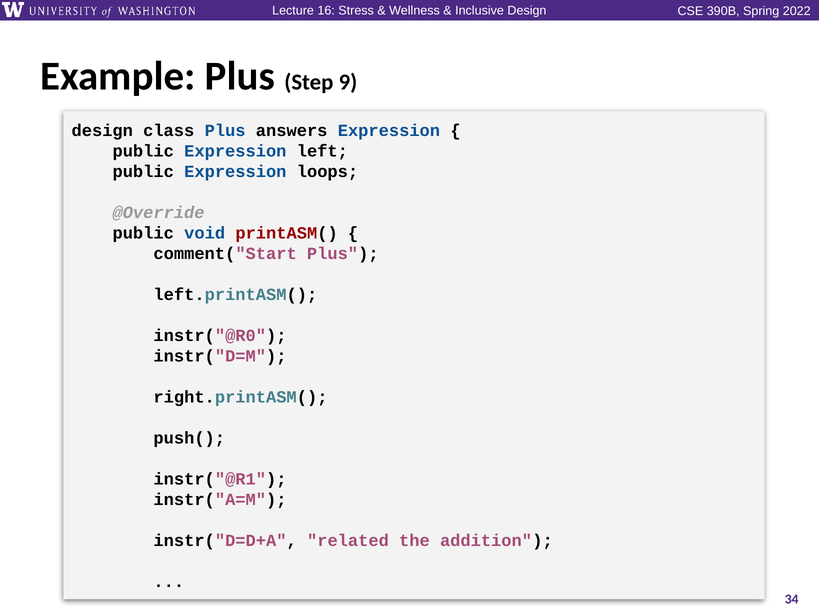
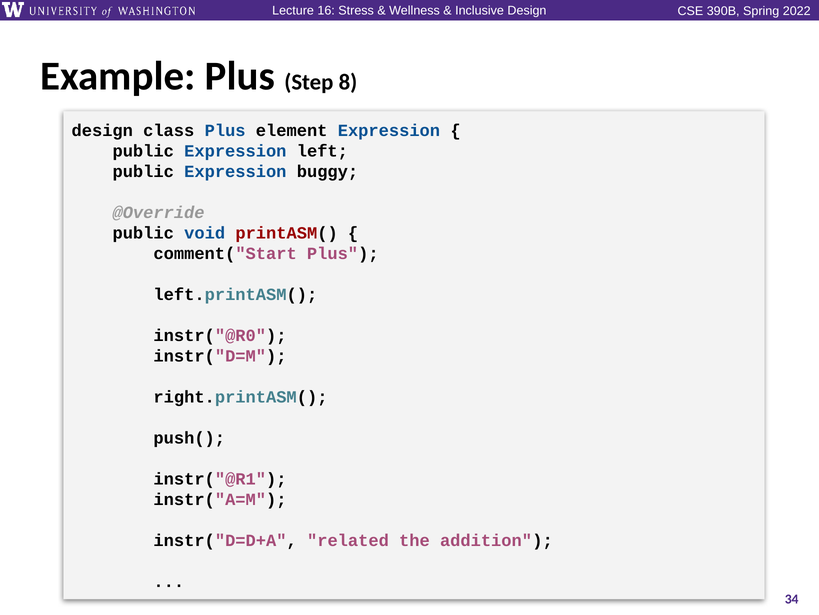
9: 9 -> 8
answers: answers -> element
loops: loops -> buggy
